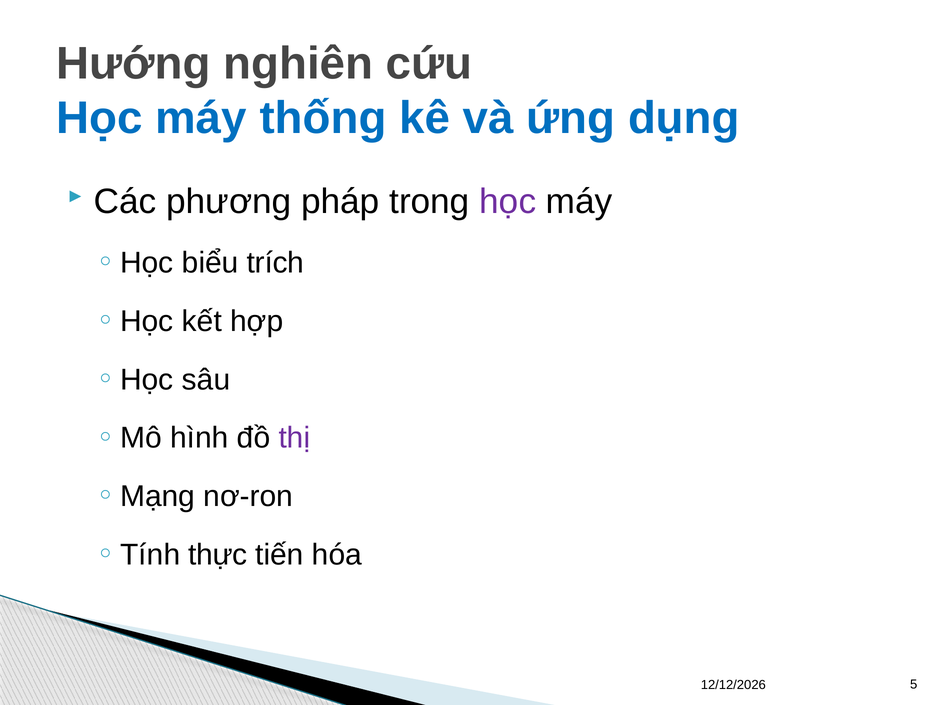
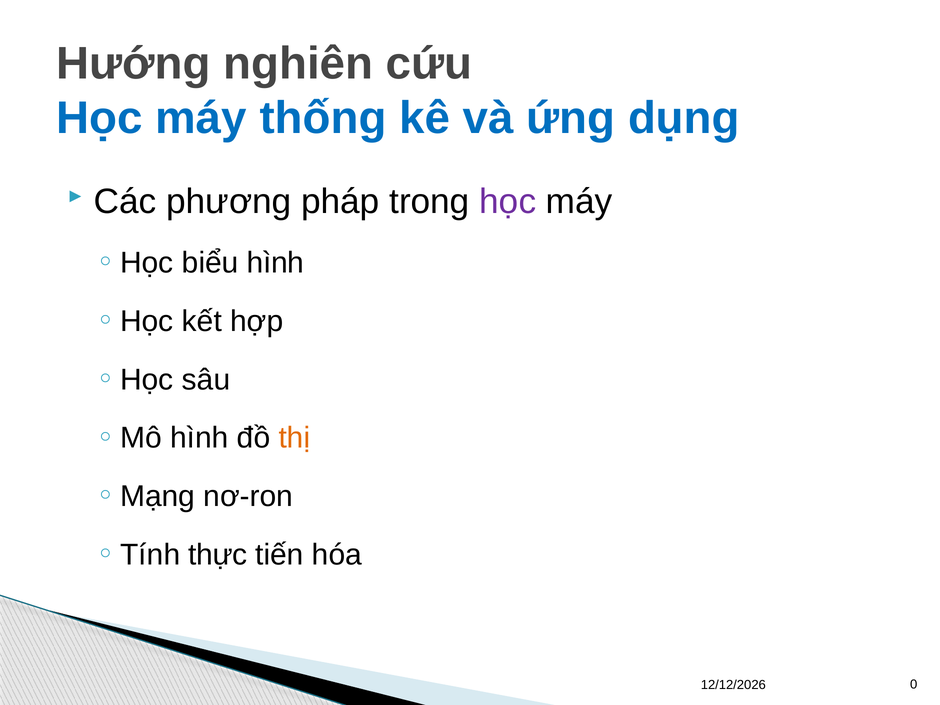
biểu trích: trích -> hình
thị colour: purple -> orange
5: 5 -> 0
